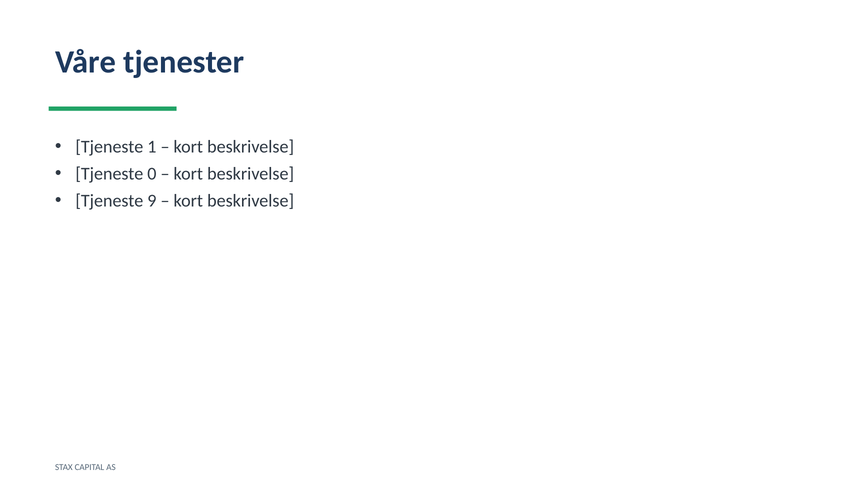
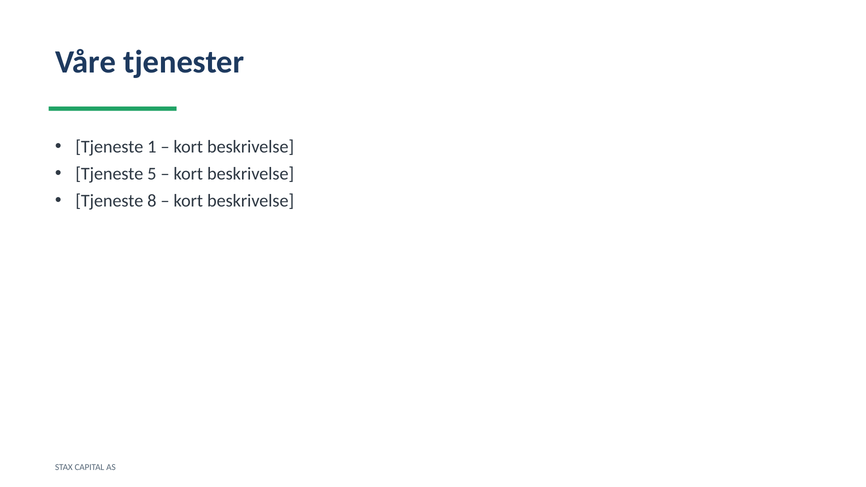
0: 0 -> 5
9: 9 -> 8
